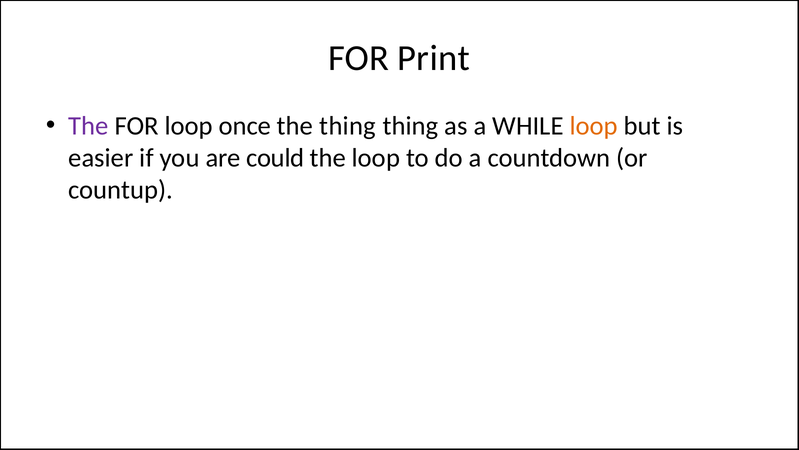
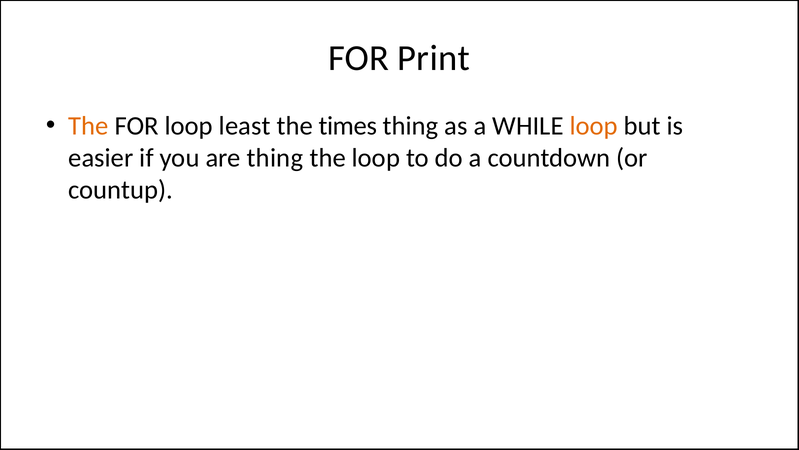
The at (89, 126) colour: purple -> orange
once: once -> least
the thing: thing -> times
are could: could -> thing
